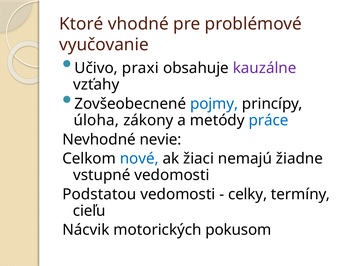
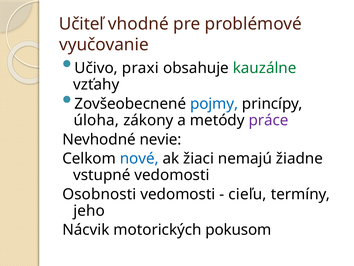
Ktoré: Ktoré -> Učiteľ
kauzálne colour: purple -> green
práce colour: blue -> purple
Podstatou: Podstatou -> Osobnosti
celky: celky -> cieľu
cieľu: cieľu -> jeho
